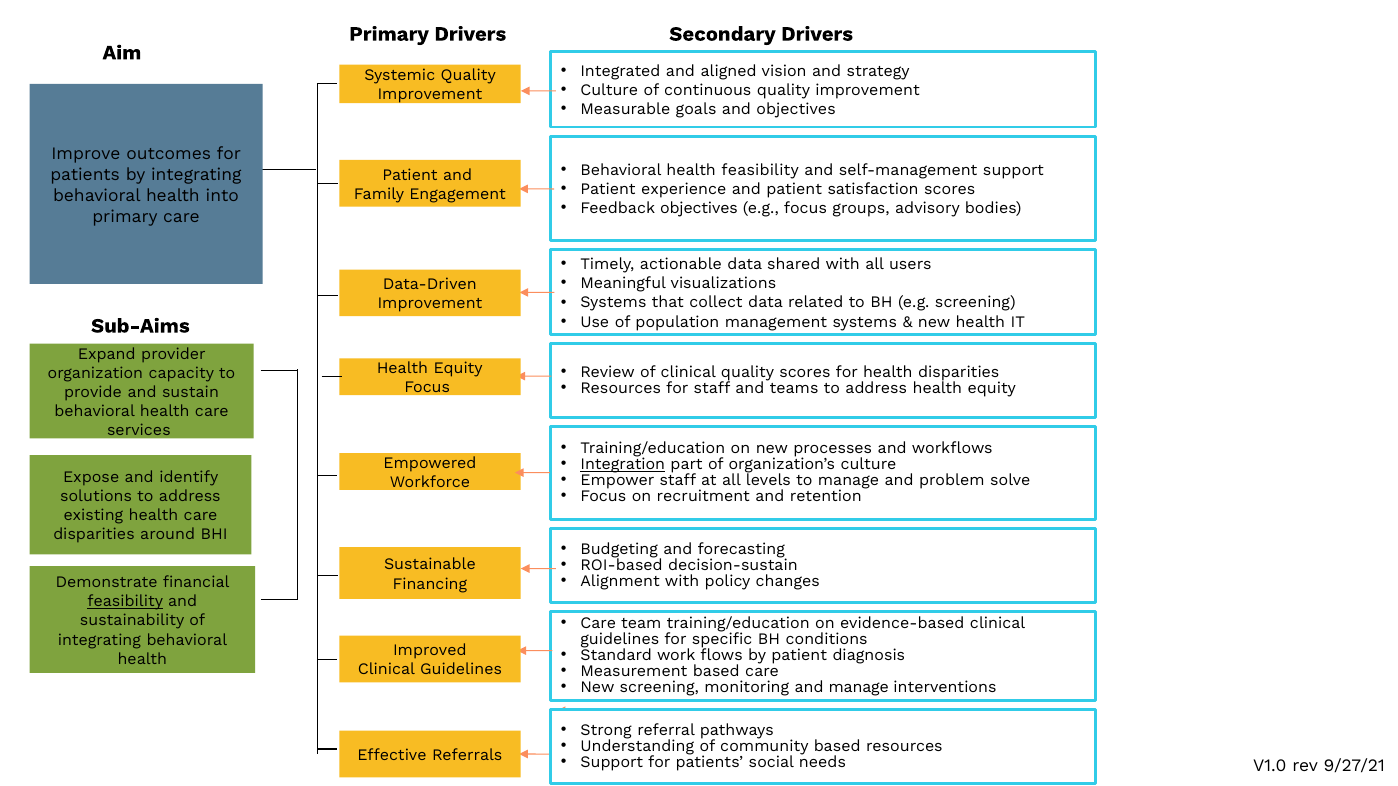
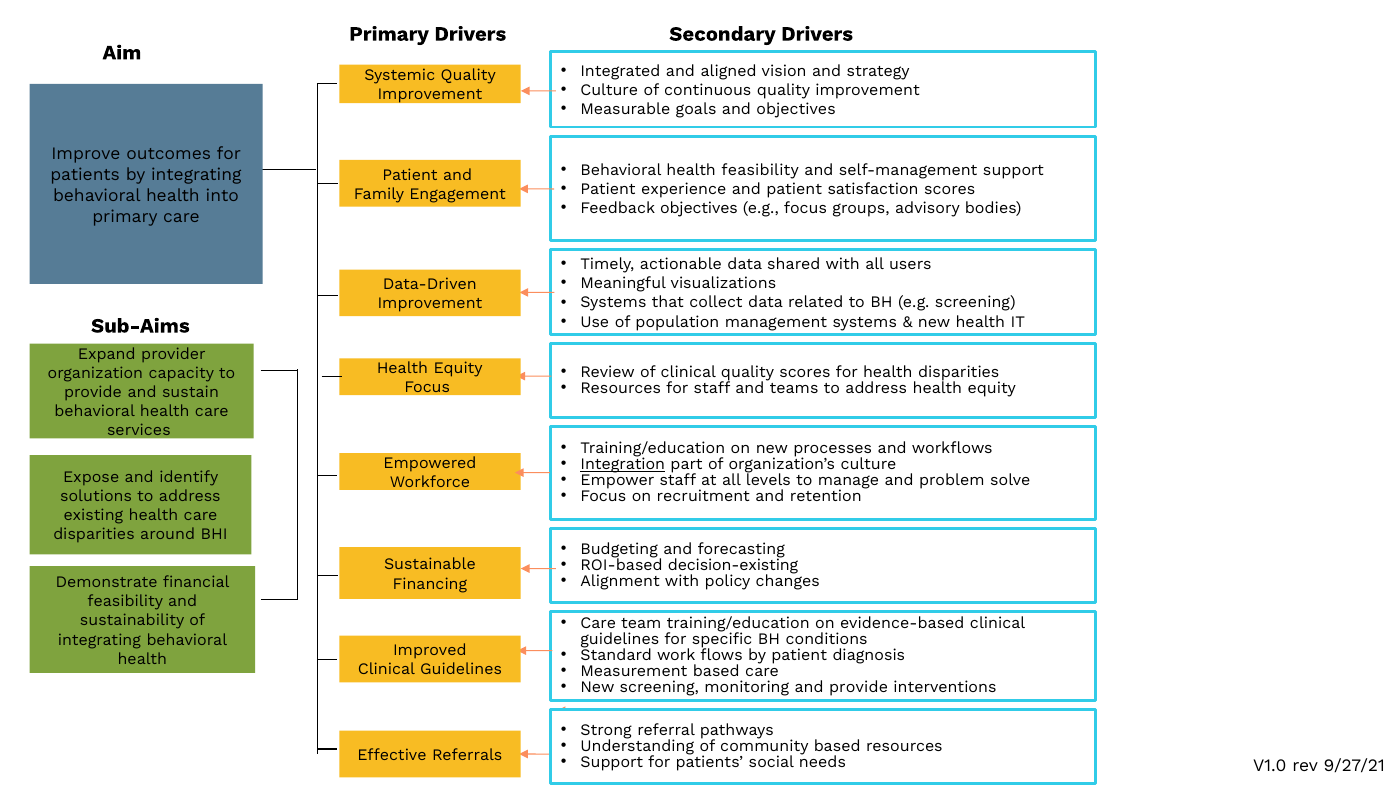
decision-sustain: decision-sustain -> decision-existing
feasibility at (125, 602) underline: present -> none
and manage: manage -> provide
